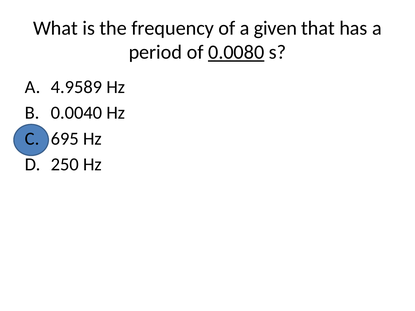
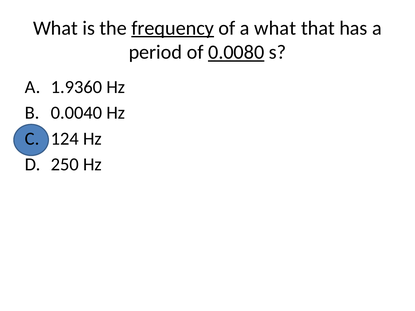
frequency underline: none -> present
a given: given -> what
4.9589: 4.9589 -> 1.9360
695: 695 -> 124
